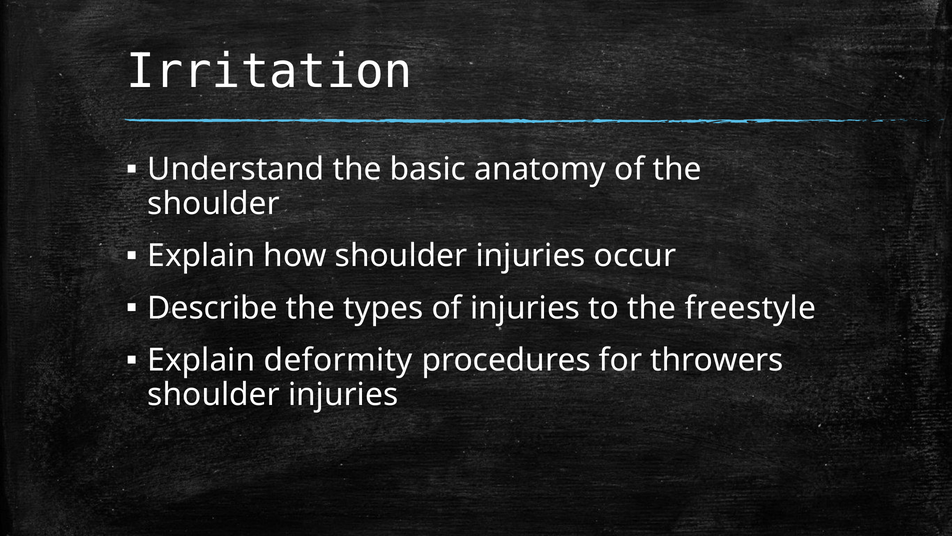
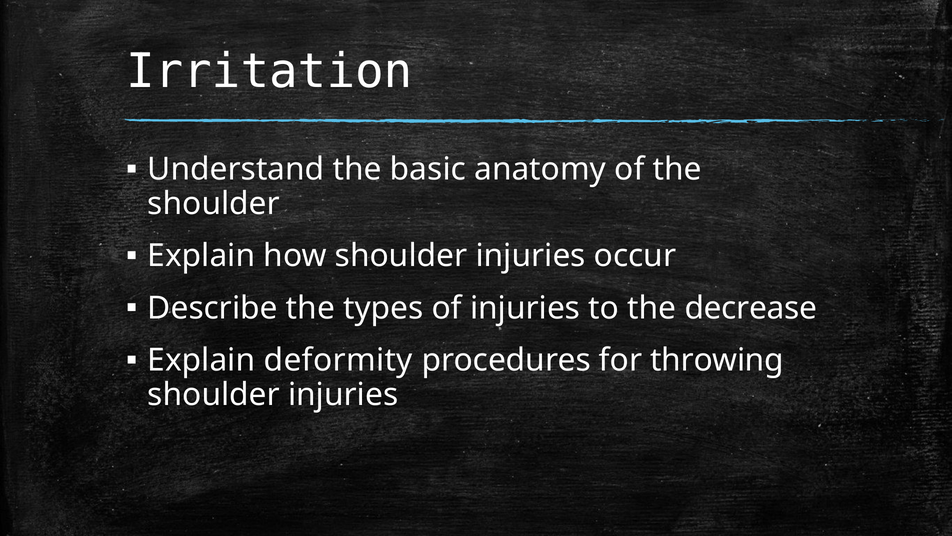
freestyle: freestyle -> decrease
throwers: throwers -> throwing
